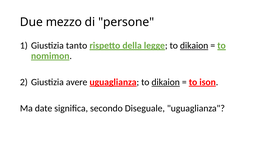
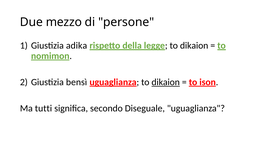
tanto: tanto -> adika
dikaion at (194, 45) underline: present -> none
avere: avere -> bensì
date: date -> tutti
